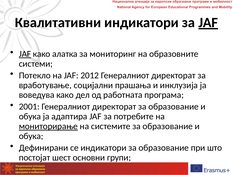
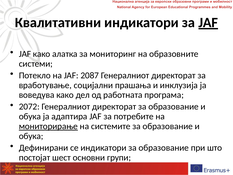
JAF at (25, 54) underline: present -> none
2012: 2012 -> 2087
2001: 2001 -> 2072
